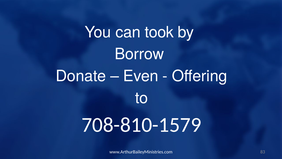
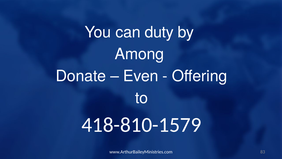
took: took -> duty
Borrow: Borrow -> Among
708-810-1579: 708-810-1579 -> 418-810-1579
